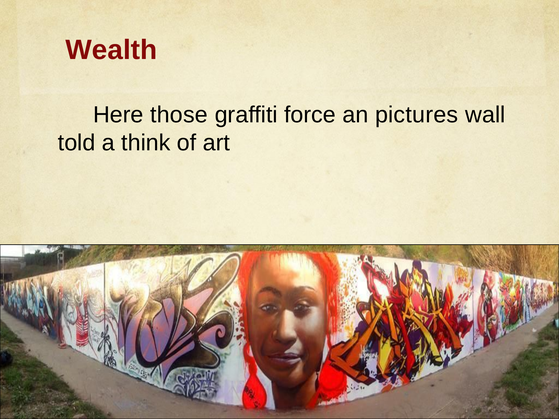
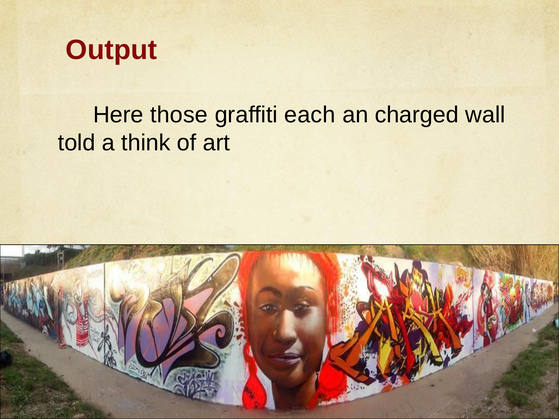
Wealth: Wealth -> Output
force: force -> each
pictures: pictures -> charged
